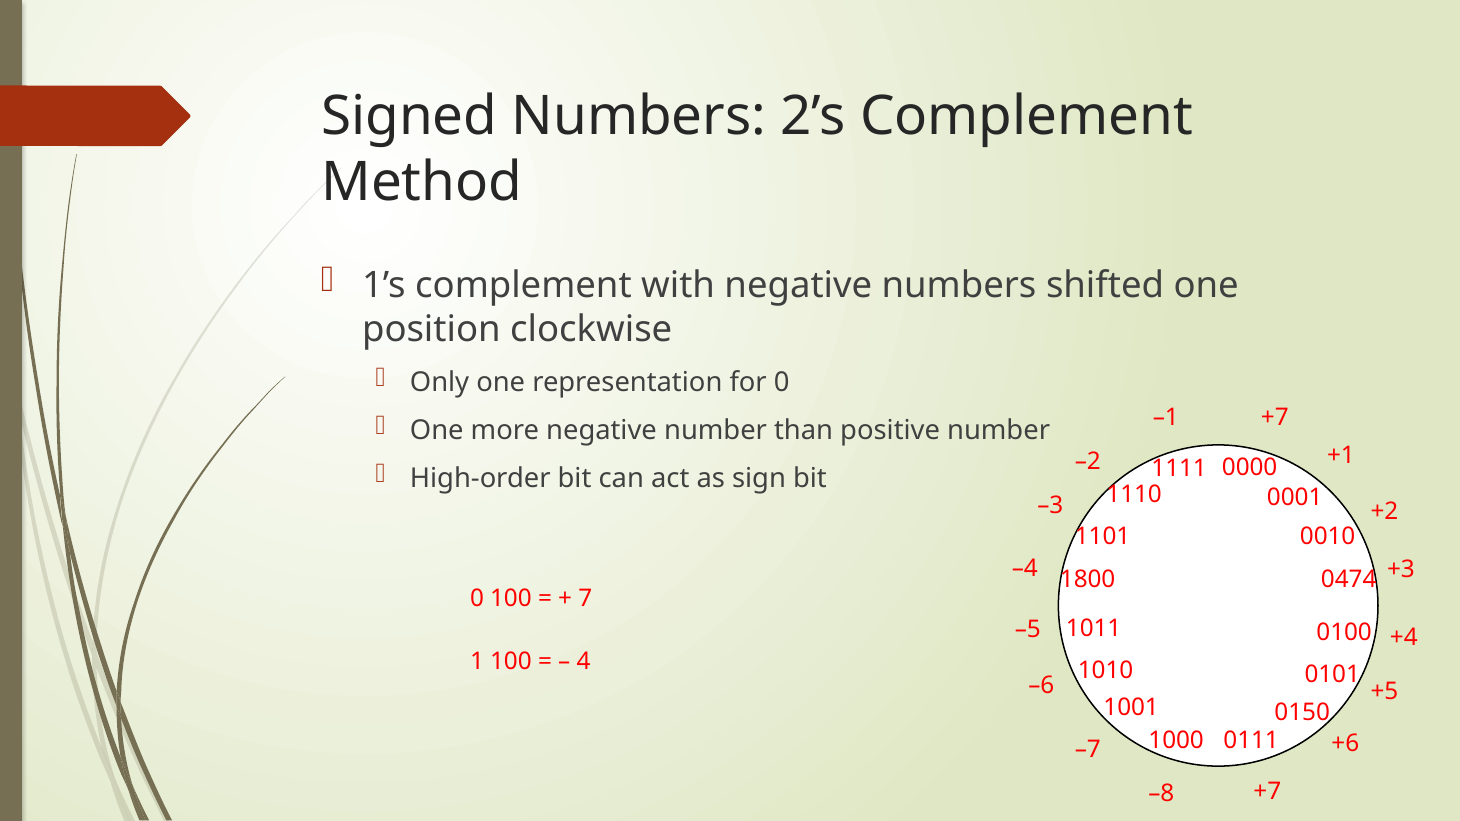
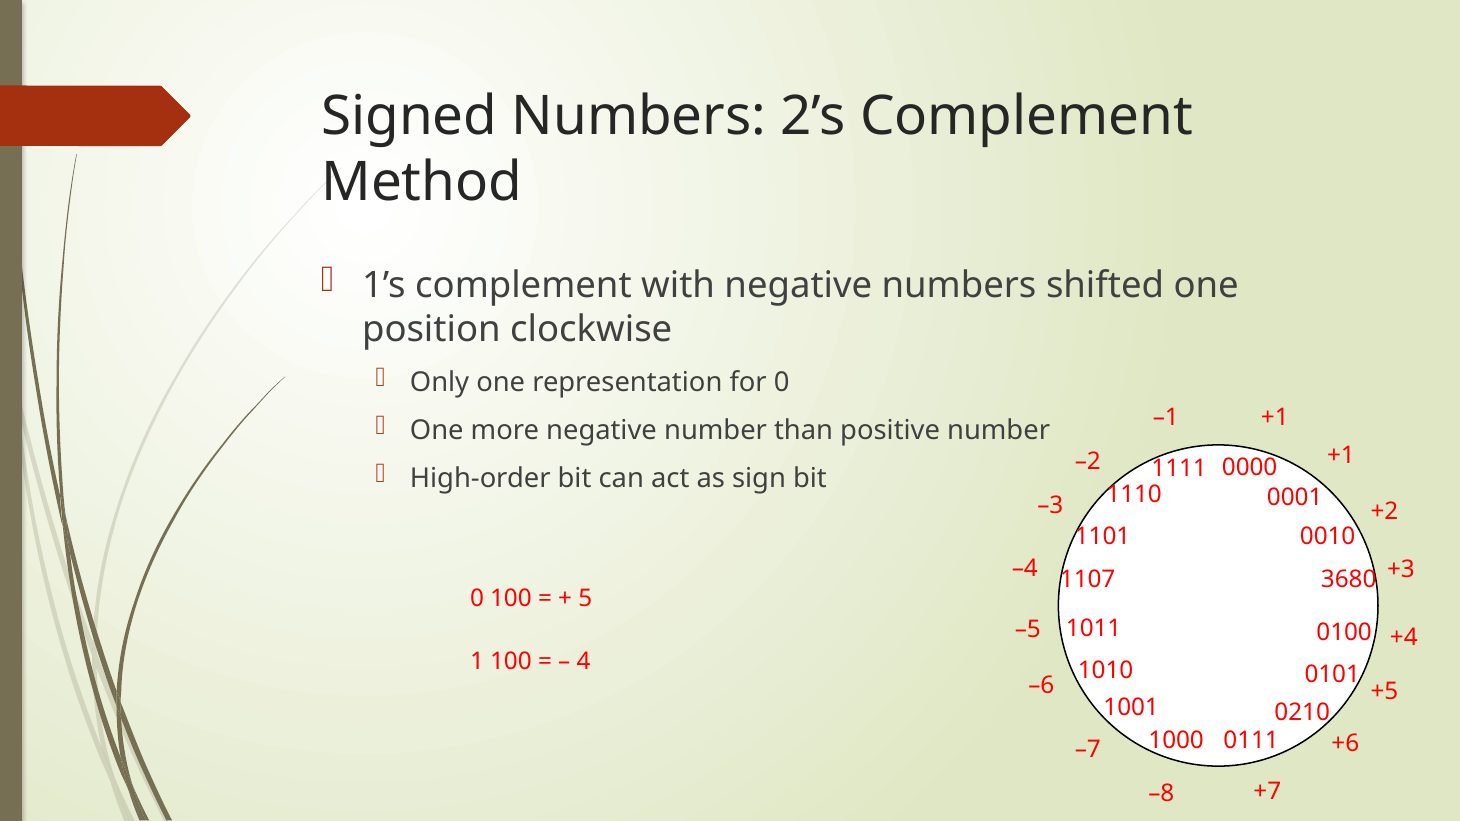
+7 at (1275, 418): +7 -> +1
1800: 1800 -> 1107
0474: 0474 -> 3680
7: 7 -> 5
0150: 0150 -> 0210
